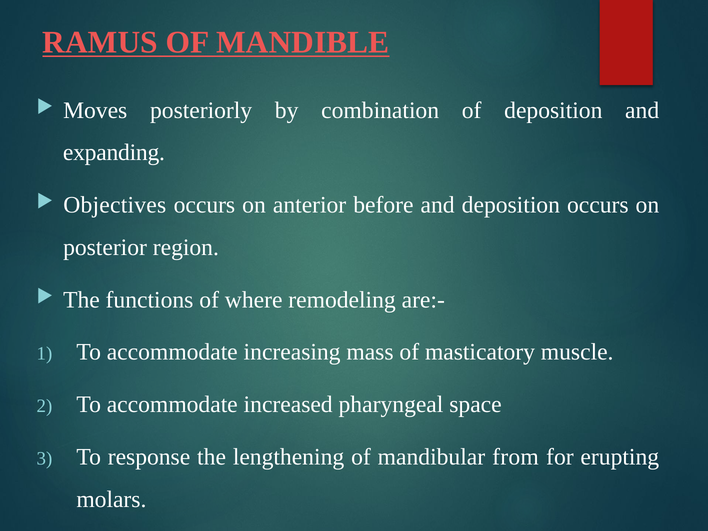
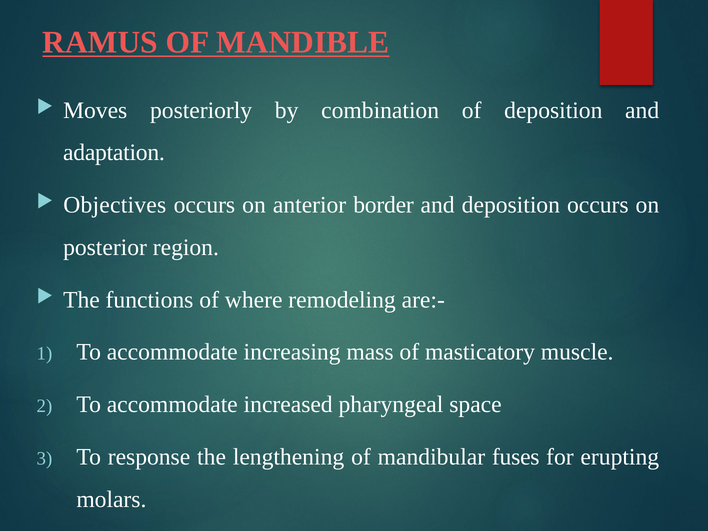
expanding: expanding -> adaptation
before: before -> border
from: from -> fuses
